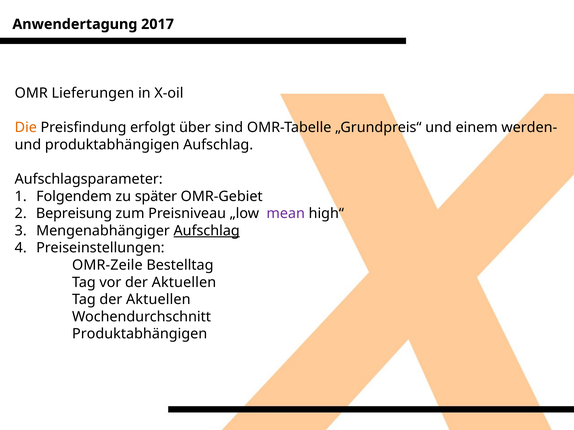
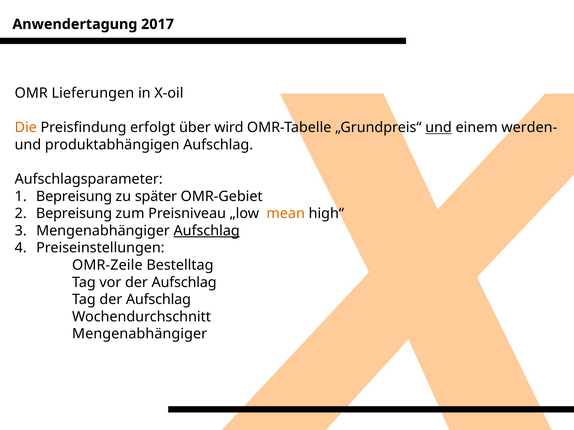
sind: sind -> wird
und at (439, 128) underline: none -> present
Folgendem at (74, 197): Folgendem -> Bepreisung
mean colour: purple -> orange
vor der Aktuellen: Aktuellen -> Aufschlag
Tag der Aktuellen: Aktuellen -> Aufschlag
Produktabhängigen at (140, 334): Produktabhängigen -> Mengenabhängiger
